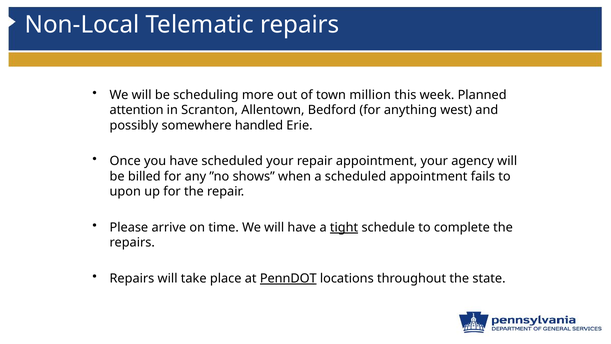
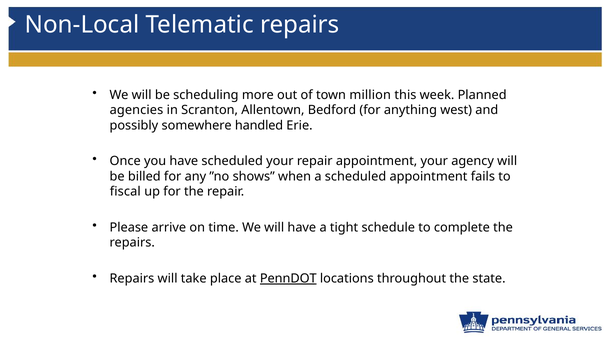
attention: attention -> agencies
upon: upon -> fiscal
tight underline: present -> none
